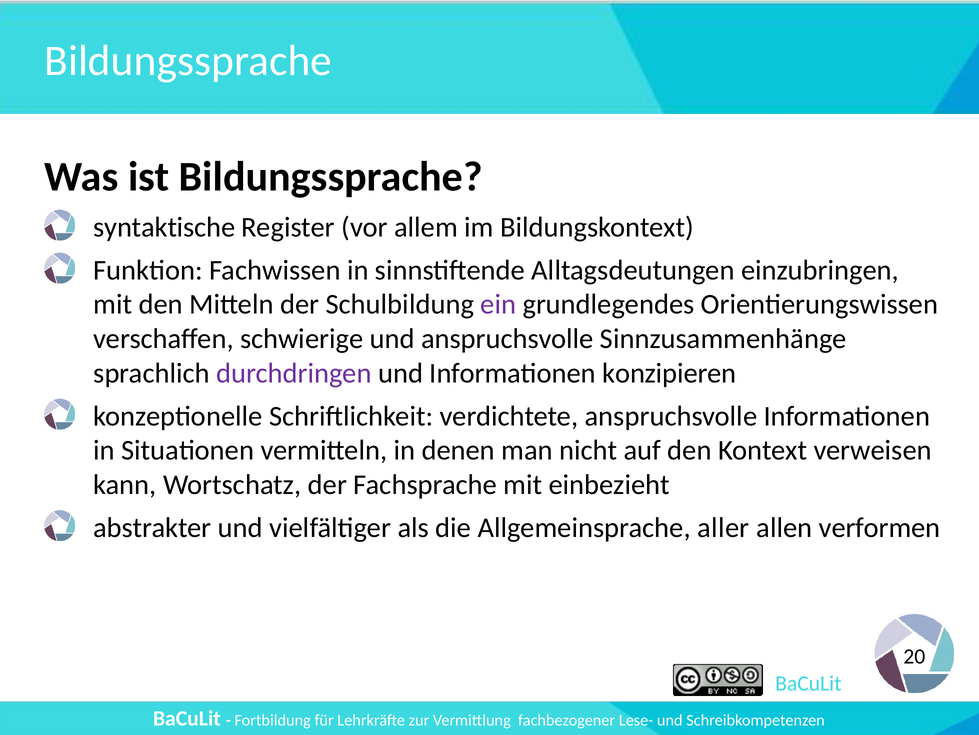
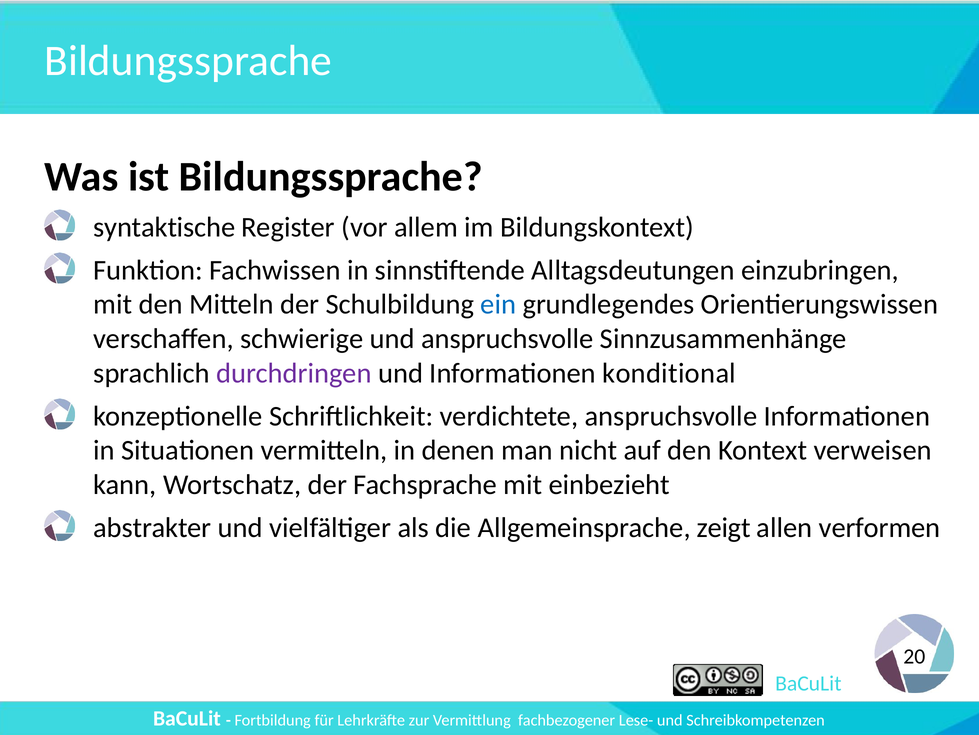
ein colour: purple -> blue
konzipieren: konzipieren -> konditional
aller: aller -> zeigt
